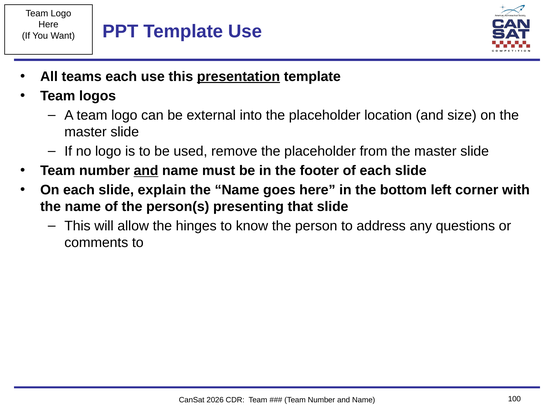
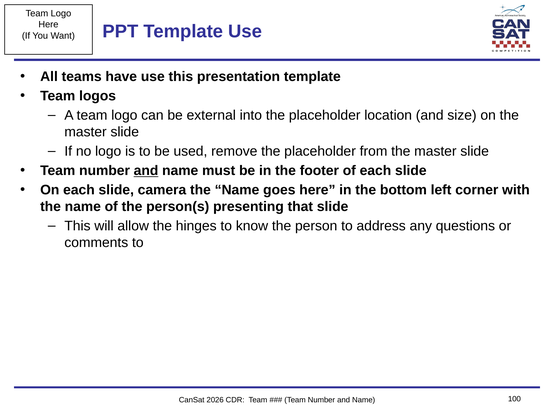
teams each: each -> have
presentation underline: present -> none
explain: explain -> camera
